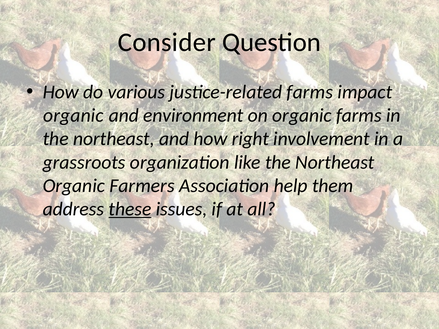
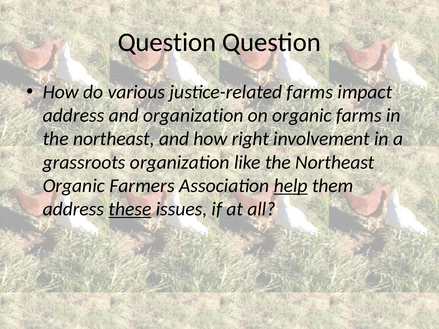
Consider at (167, 42): Consider -> Question
organic at (73, 116): organic -> address
and environment: environment -> organization
help underline: none -> present
